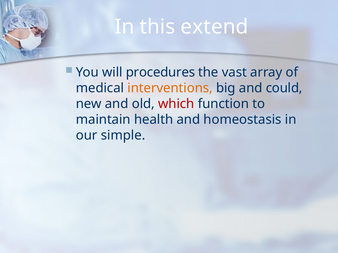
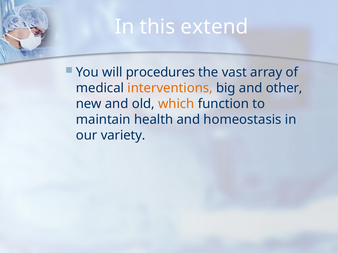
could: could -> other
which colour: red -> orange
simple: simple -> variety
